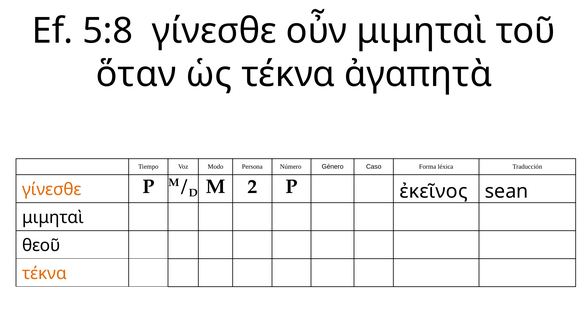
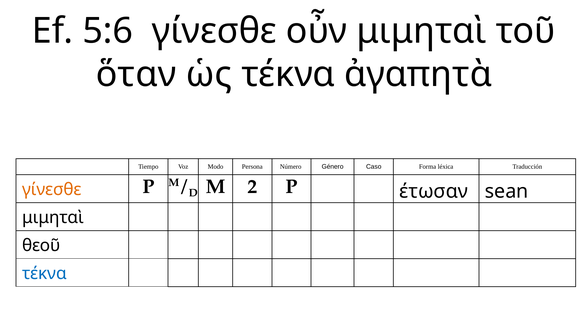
5:8: 5:8 -> 5:6
ἐκεῖνος: ἐκεῖνος -> έτωσαν
τέκνα at (44, 273) colour: orange -> blue
